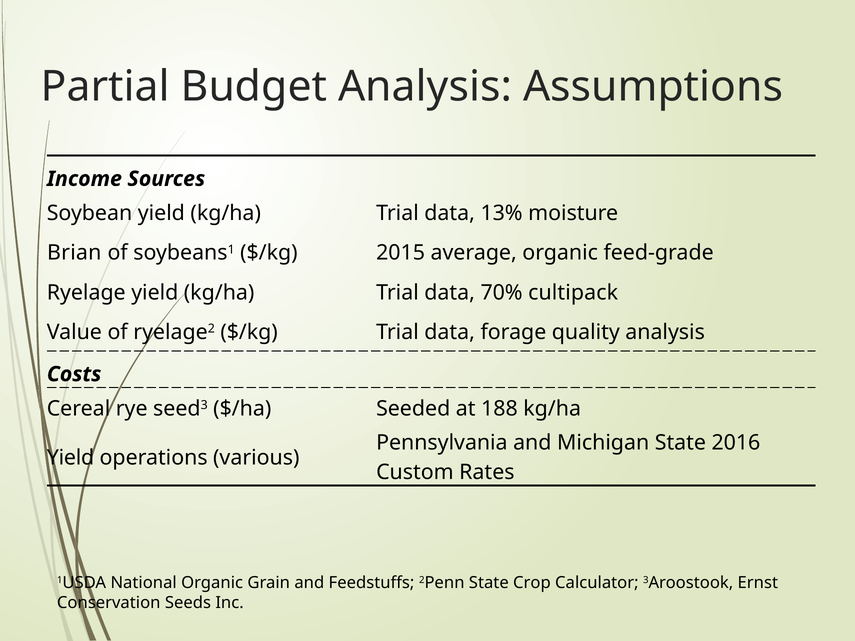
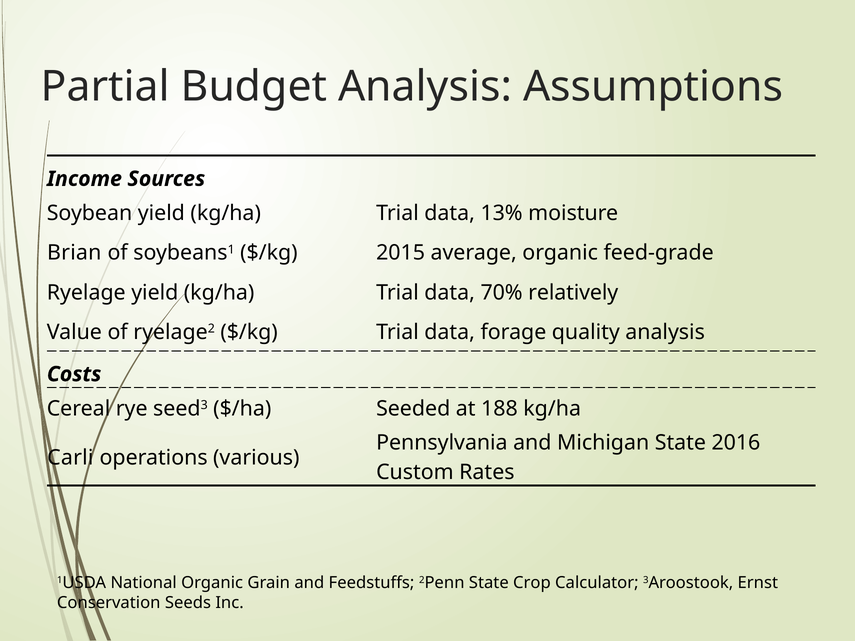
cultipack: cultipack -> relatively
Yield at (71, 458): Yield -> Carli
